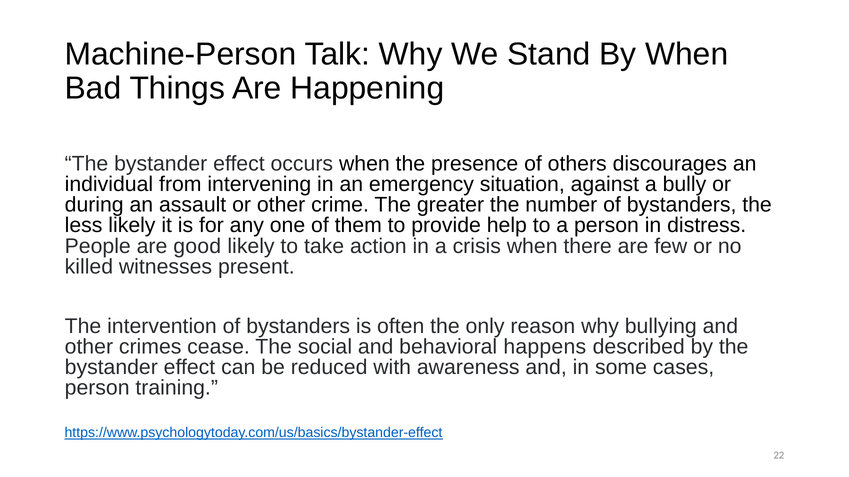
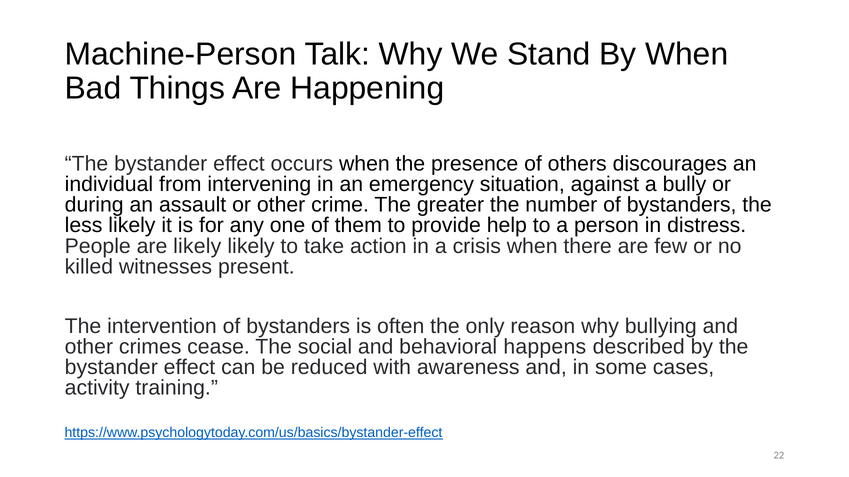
are good: good -> likely
person at (97, 388): person -> activity
